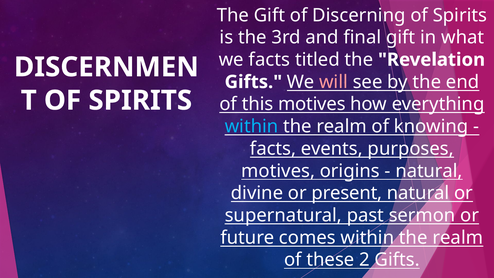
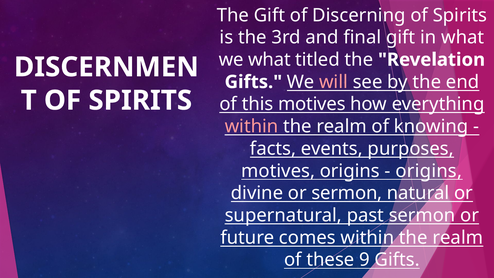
we facts: facts -> what
within at (252, 126) colour: light blue -> pink
natural at (429, 171): natural -> origins
or present: present -> sermon
2: 2 -> 9
